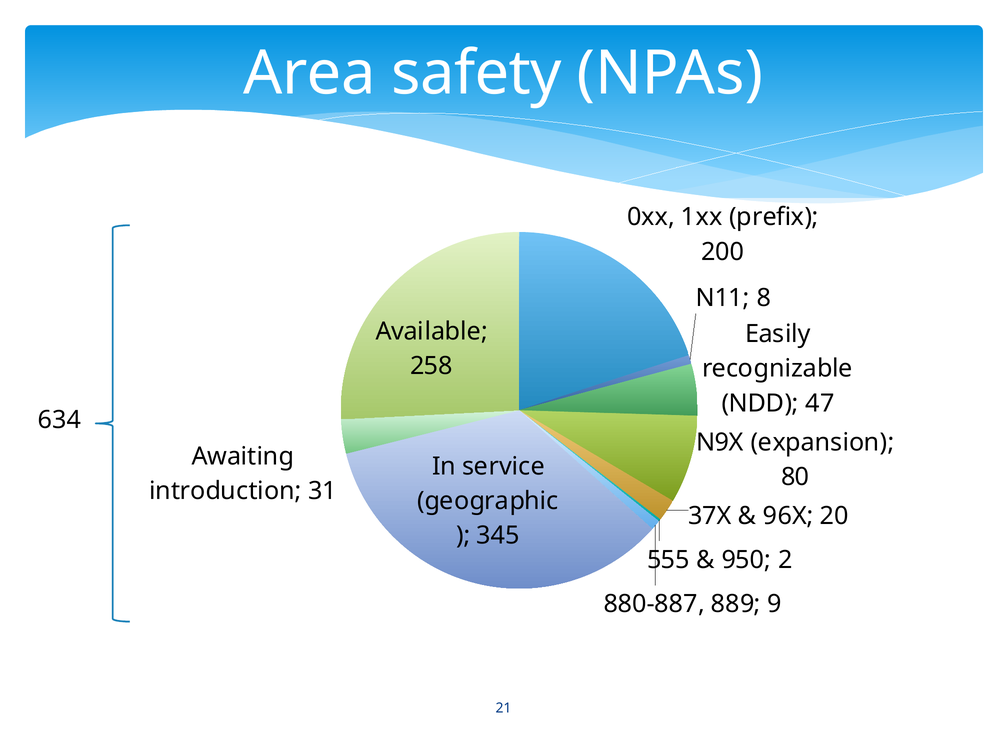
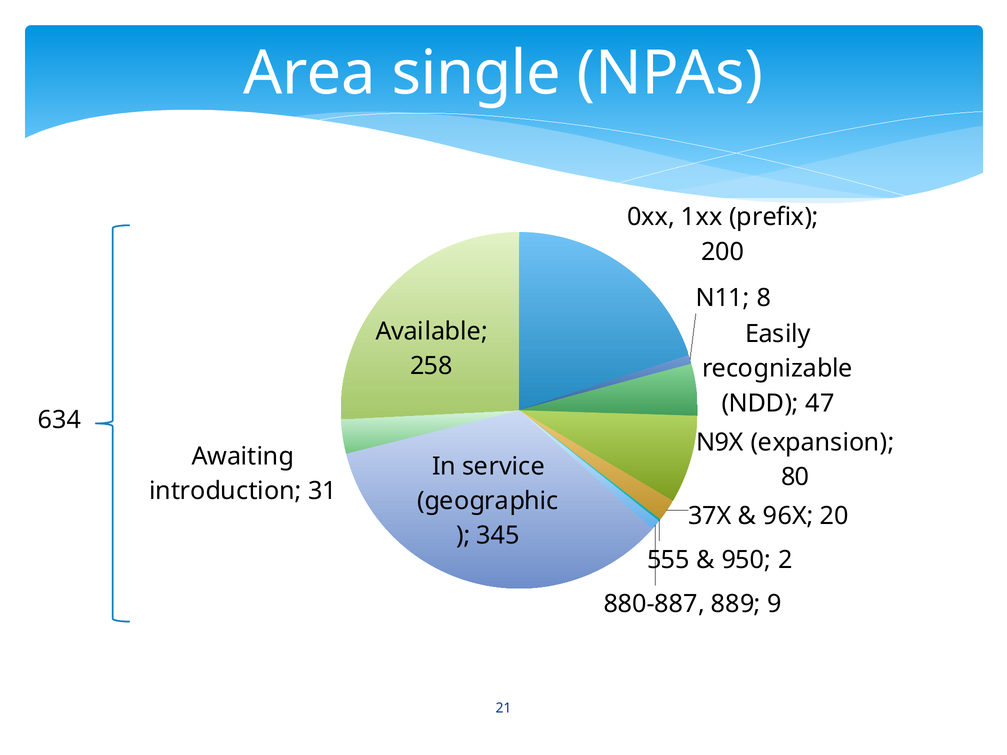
safety: safety -> single
